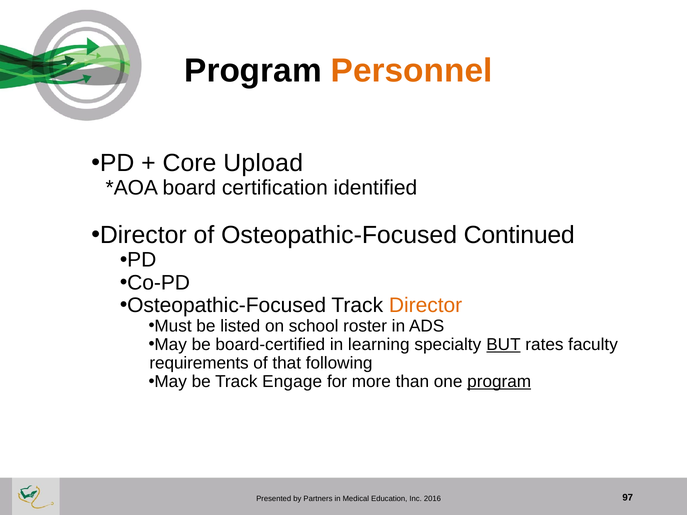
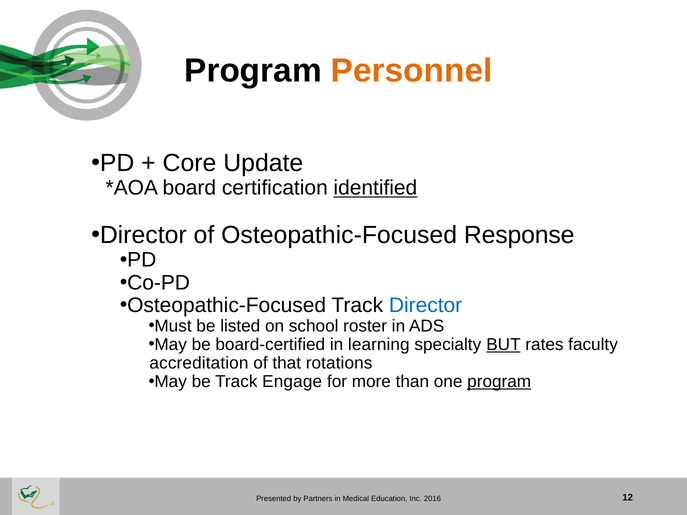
Upload: Upload -> Update
identified underline: none -> present
Continued: Continued -> Response
Director at (426, 305) colour: orange -> blue
requirements: requirements -> accreditation
following: following -> rotations
97: 97 -> 12
